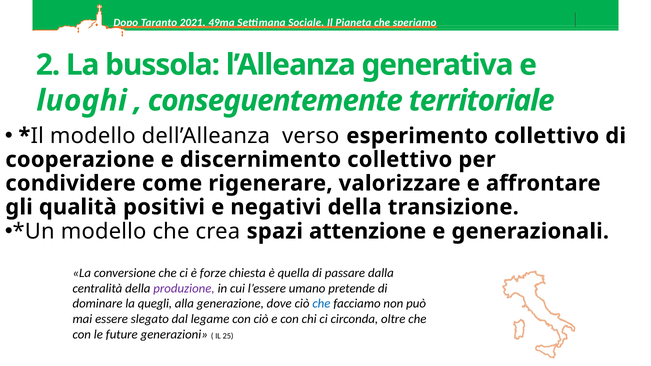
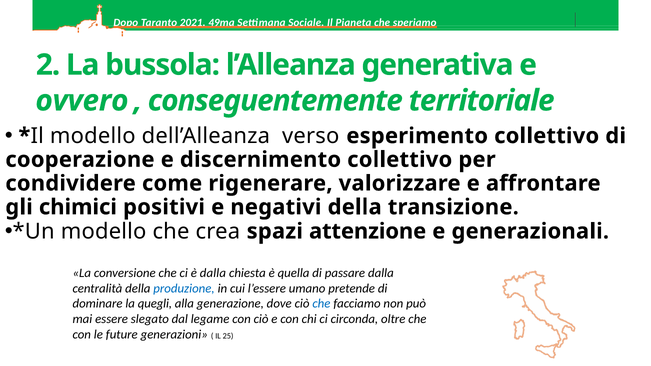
luoghi: luoghi -> ovvero
qualità: qualità -> chimici
è forze: forze -> dalla
produzione colour: purple -> blue
